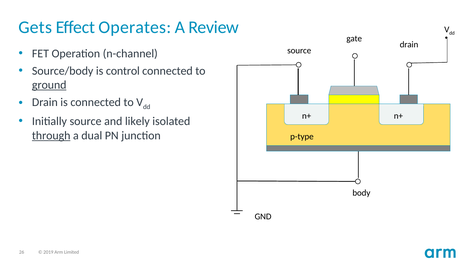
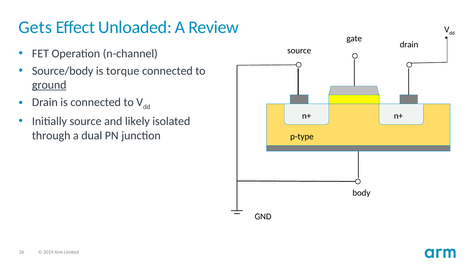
Operates: Operates -> Unloaded
control: control -> torque
through underline: present -> none
